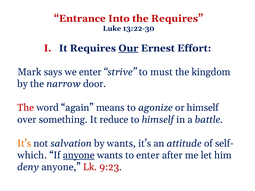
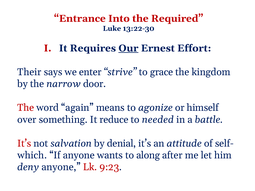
the Requires: Requires -> Required
Mark: Mark -> Their
must: must -> grace
to himself: himself -> needed
It’s at (24, 144) colour: orange -> red
by wants: wants -> denial
anyone at (79, 155) underline: present -> none
to enter: enter -> along
